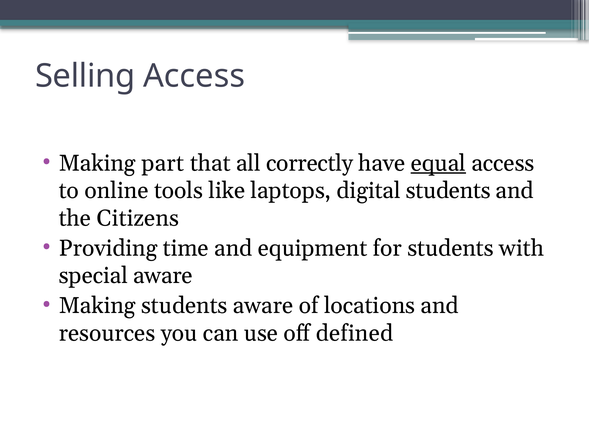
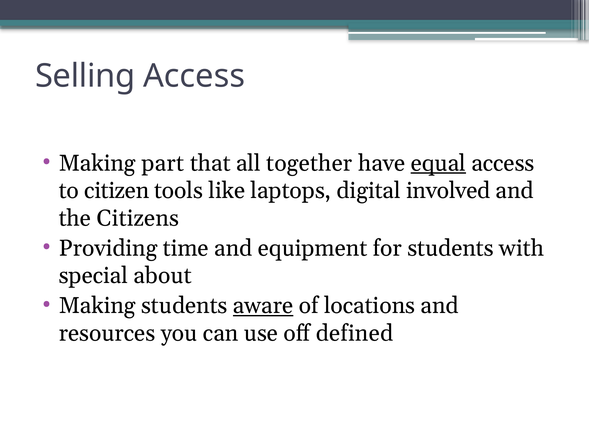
correctly: correctly -> together
online: online -> citizen
digital students: students -> involved
special aware: aware -> about
aware at (263, 306) underline: none -> present
